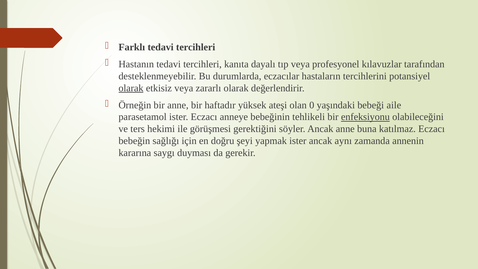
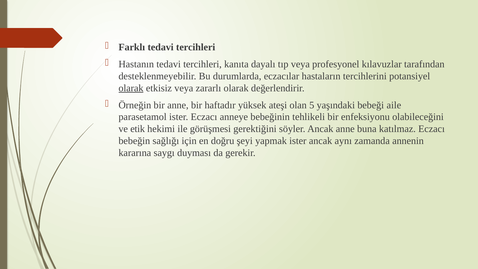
0: 0 -> 5
enfeksiyonu underline: present -> none
ters: ters -> etik
